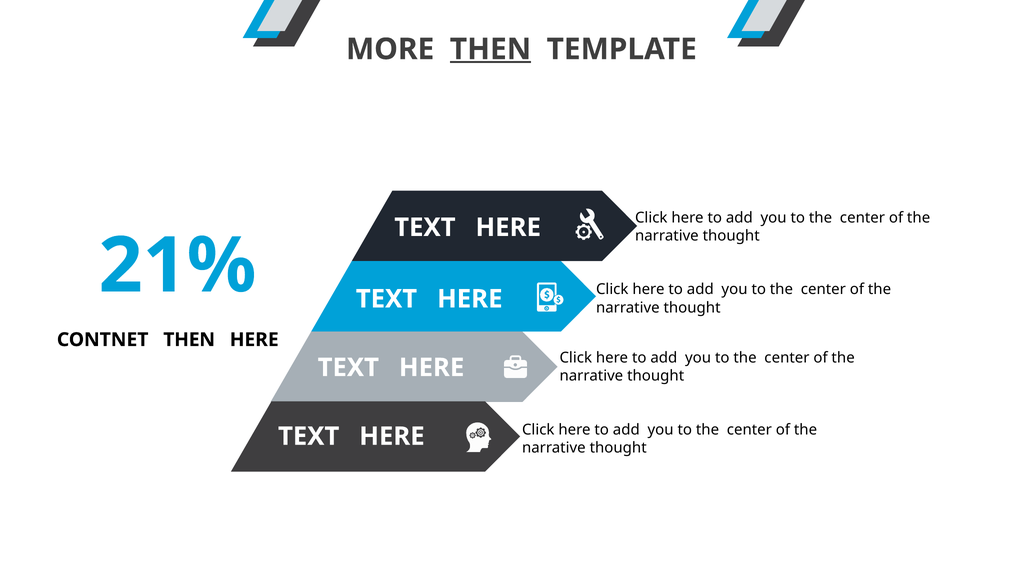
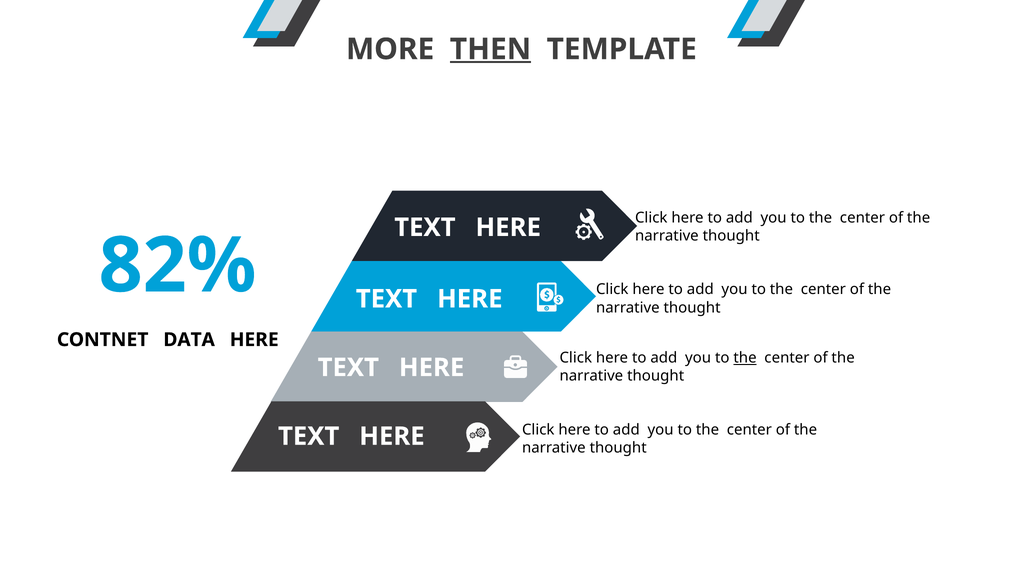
21%: 21% -> 82%
CONTNET THEN: THEN -> DATA
the at (745, 358) underline: none -> present
